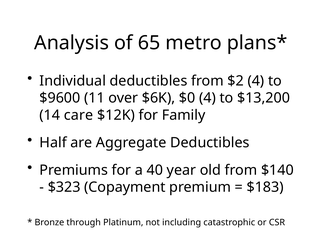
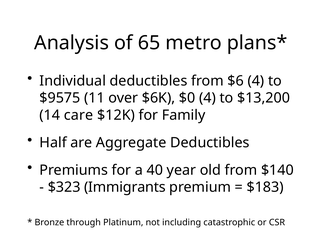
$2: $2 -> $6
$9600: $9600 -> $9575
Copayment: Copayment -> Immigrants
